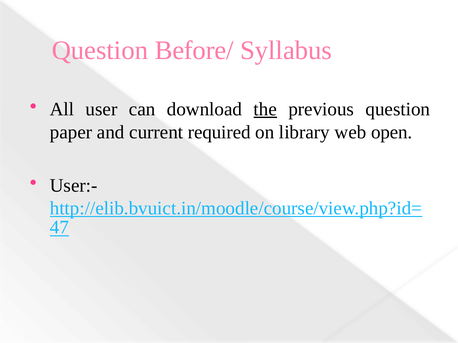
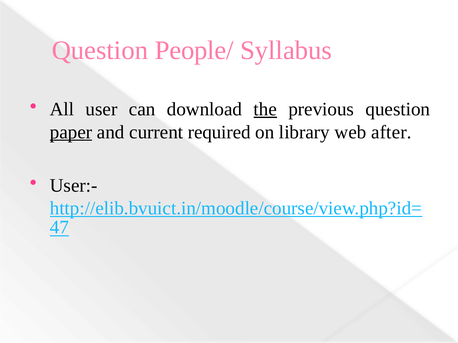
Before/: Before/ -> People/
paper underline: none -> present
open: open -> after
